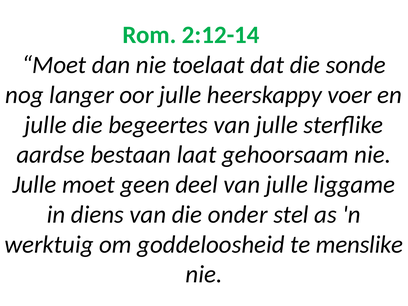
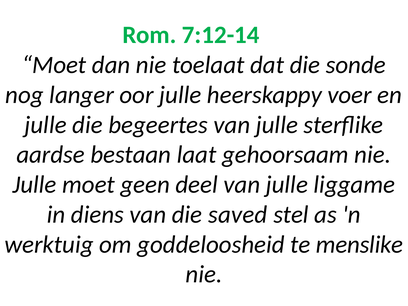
2:12-14: 2:12-14 -> 7:12-14
onder: onder -> saved
